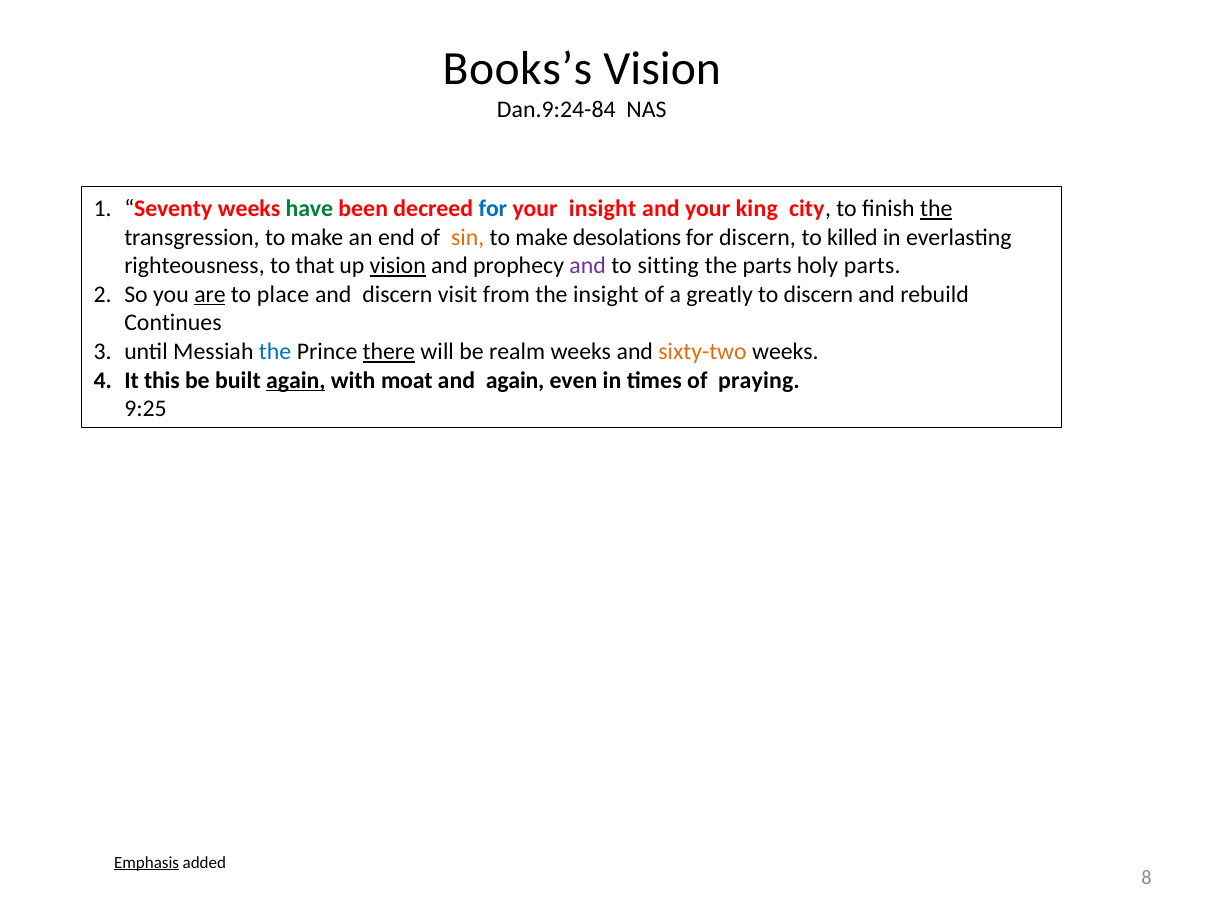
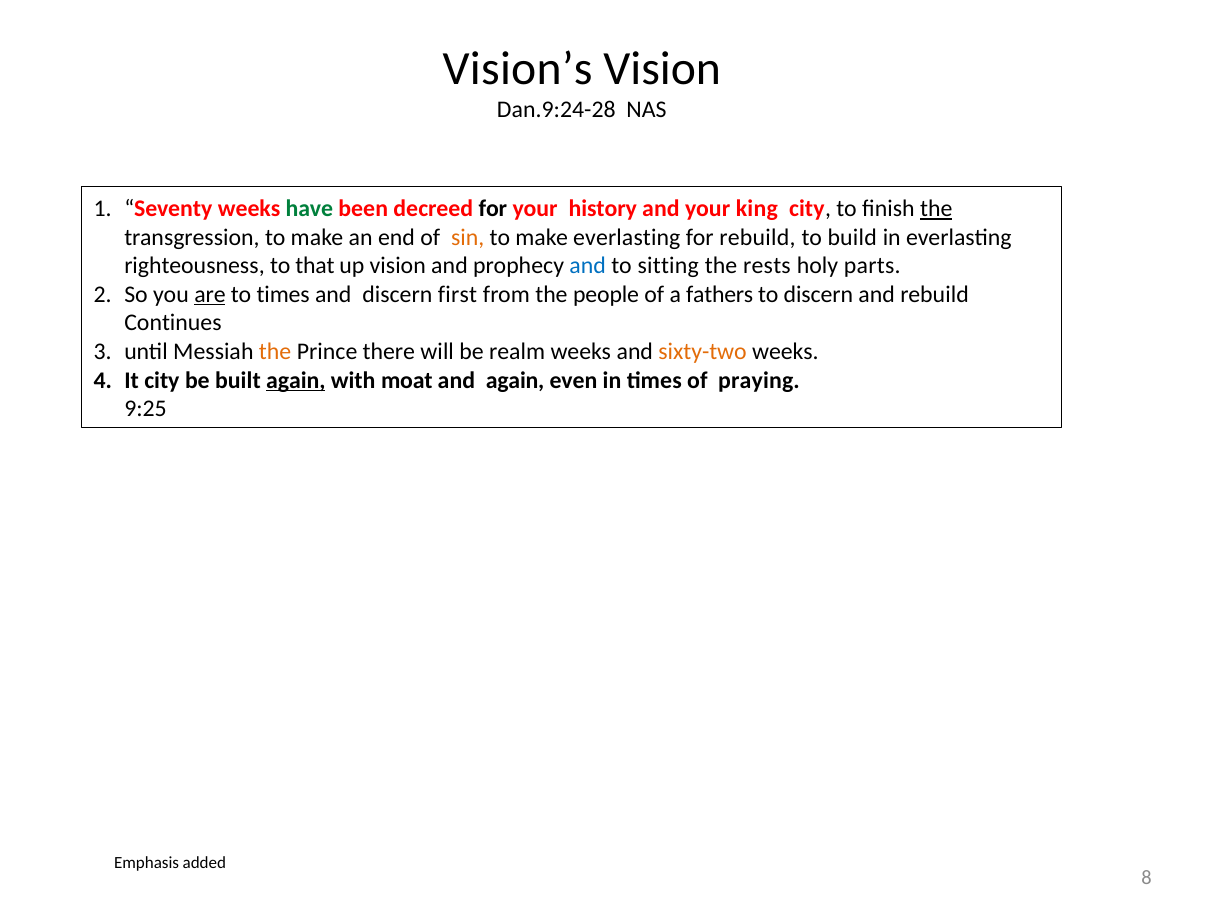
Books’s: Books’s -> Vision’s
Dan.9:24-84: Dan.9:24-84 -> Dan.9:24-28
for at (493, 209) colour: blue -> black
your insight: insight -> history
make desolations: desolations -> everlasting
for discern: discern -> rebuild
killed: killed -> build
vision at (398, 266) underline: present -> none
and at (588, 266) colour: purple -> blue
the parts: parts -> rests
to place: place -> times
visit: visit -> first
the insight: insight -> people
greatly: greatly -> fathers
the at (275, 352) colour: blue -> orange
there underline: present -> none
It this: this -> city
Emphasis underline: present -> none
